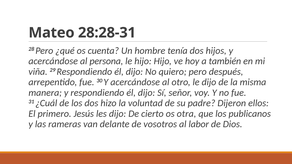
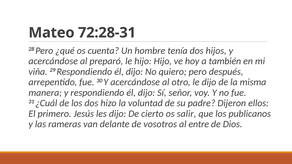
28:28-31: 28:28-31 -> 72:28-31
persona: persona -> preparó
otra: otra -> salir
labor: labor -> entre
